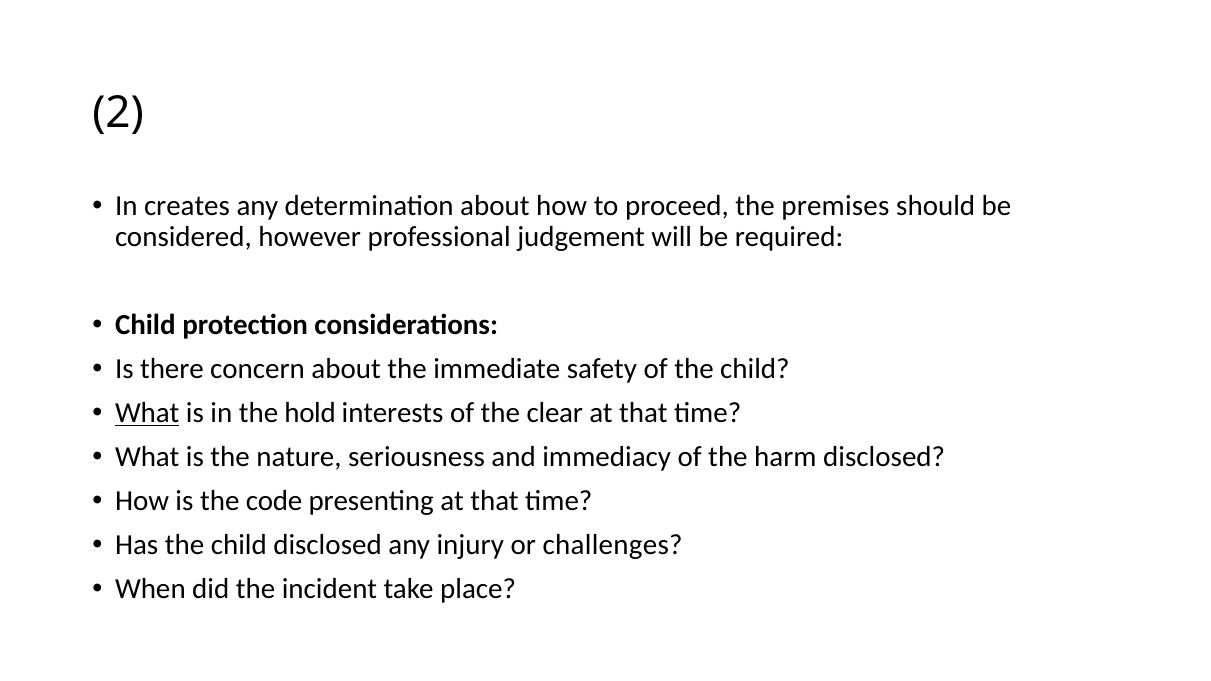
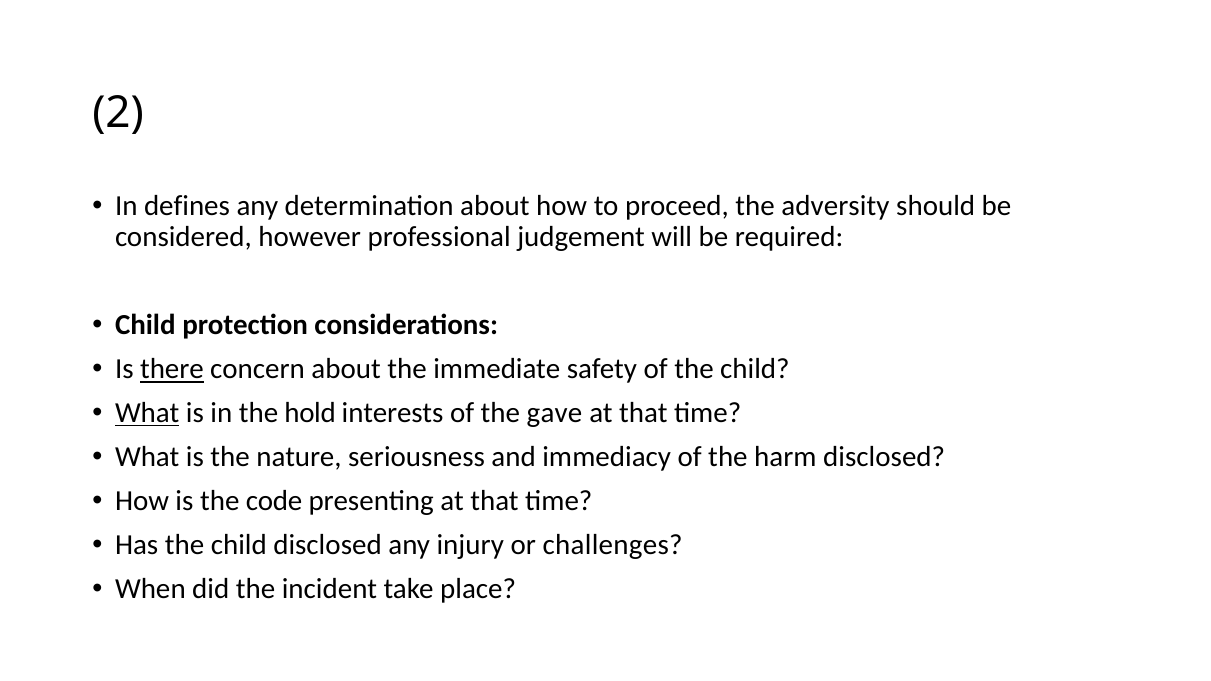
creates: creates -> defines
premises: premises -> adversity
there underline: none -> present
clear: clear -> gave
